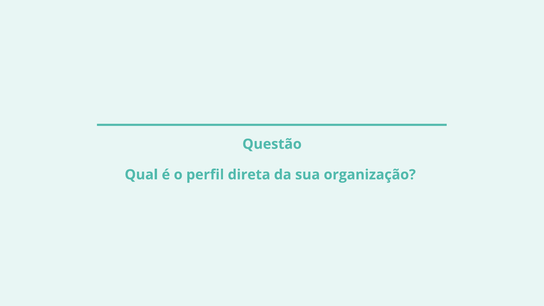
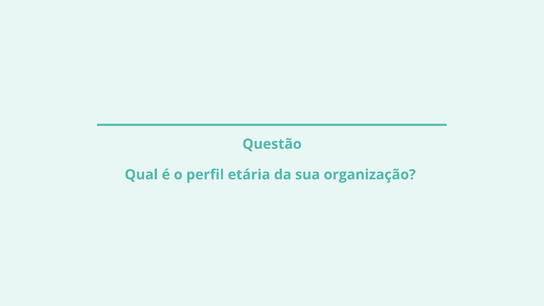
direta: direta -> etária
